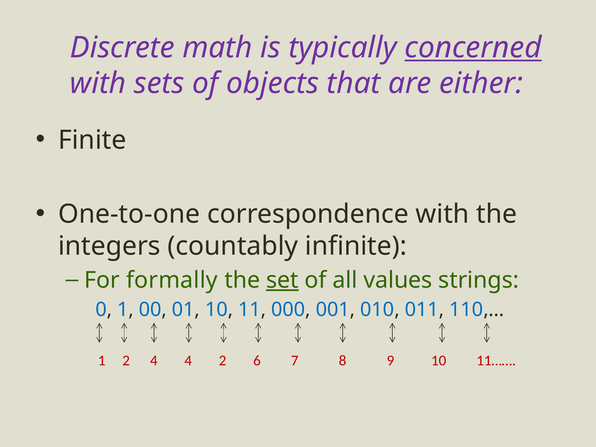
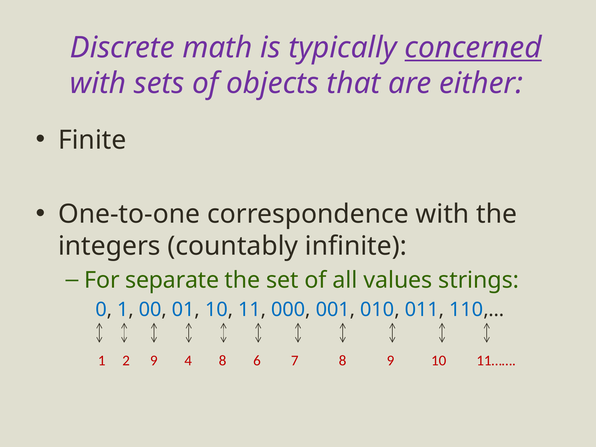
formally: formally -> separate
set underline: present -> none
2 4: 4 -> 9
4 2: 2 -> 8
